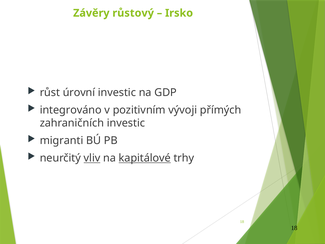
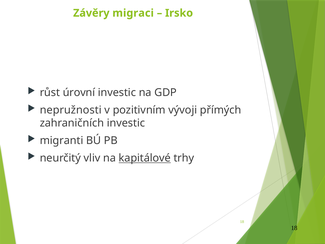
růstový: růstový -> migraci
integrováno: integrováno -> nepružnosti
vliv underline: present -> none
